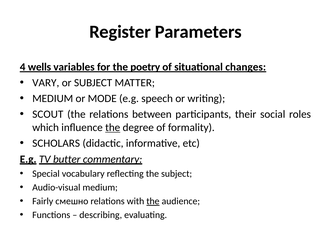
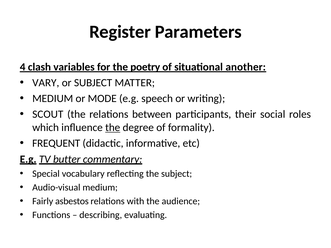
wells: wells -> clash
changes: changes -> another
SCHOLARS: SCHOLARS -> FREQUENT
смешно: смешно -> asbestos
the at (153, 201) underline: present -> none
